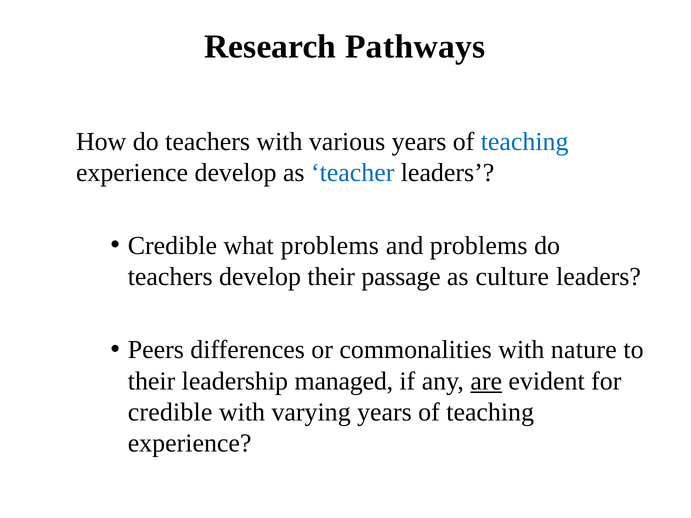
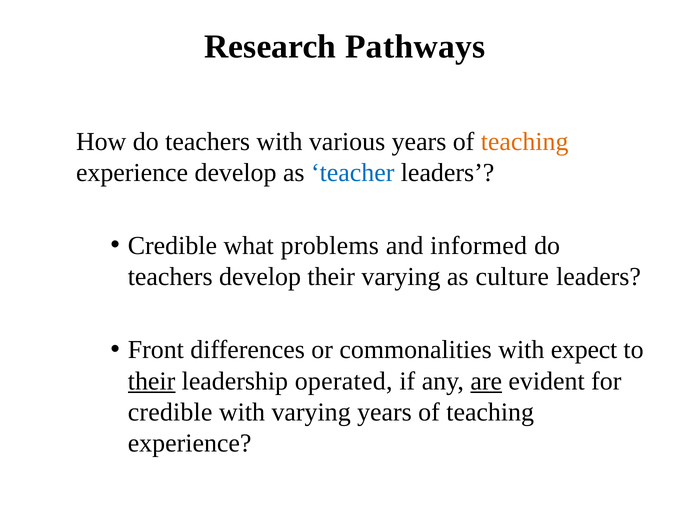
teaching at (525, 142) colour: blue -> orange
and problems: problems -> informed
their passage: passage -> varying
Peers: Peers -> Front
nature: nature -> expect
their at (152, 381) underline: none -> present
managed: managed -> operated
